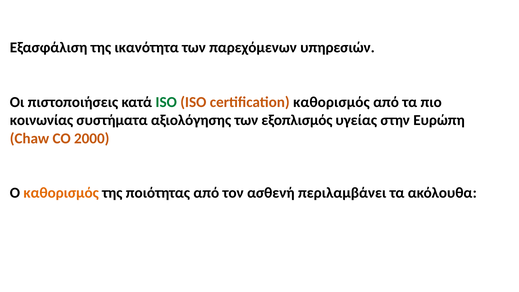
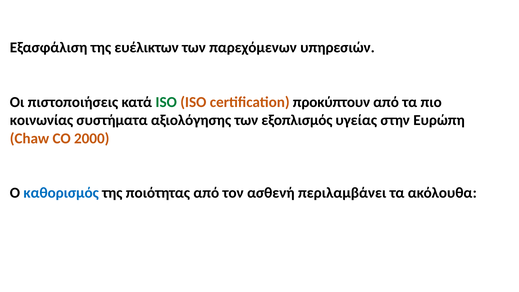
ικανότητα: ικανότητα -> ευέλικτων
certification καθορισμός: καθορισμός -> προκύπτουν
καθορισμός at (61, 193) colour: orange -> blue
